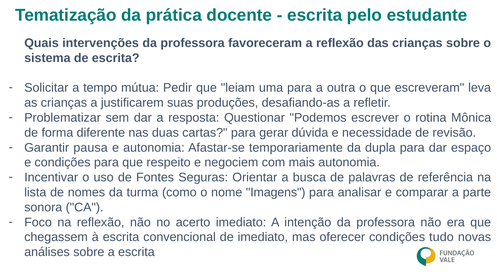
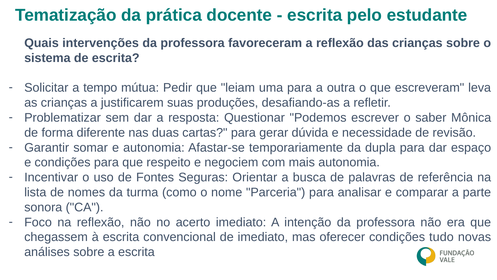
rotina: rotina -> saber
pausa: pausa -> somar
Imagens: Imagens -> Parceria
